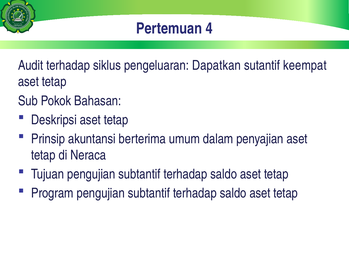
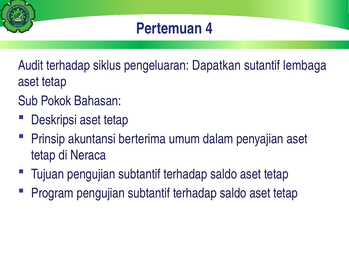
keempat: keempat -> lembaga
